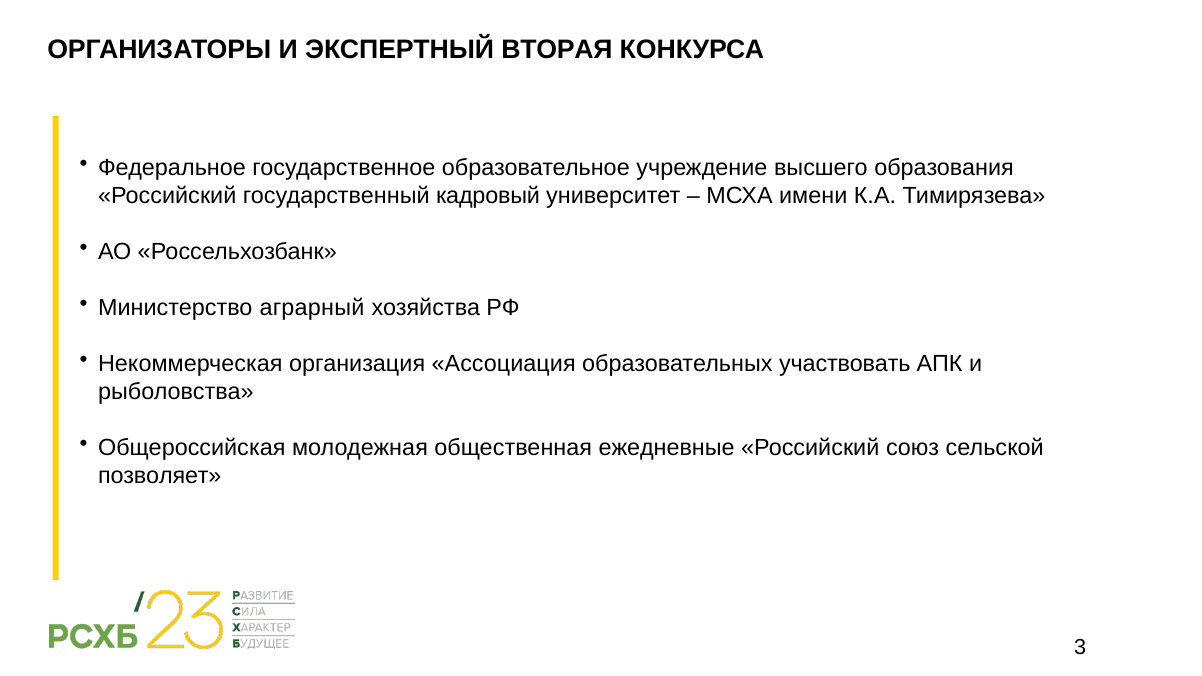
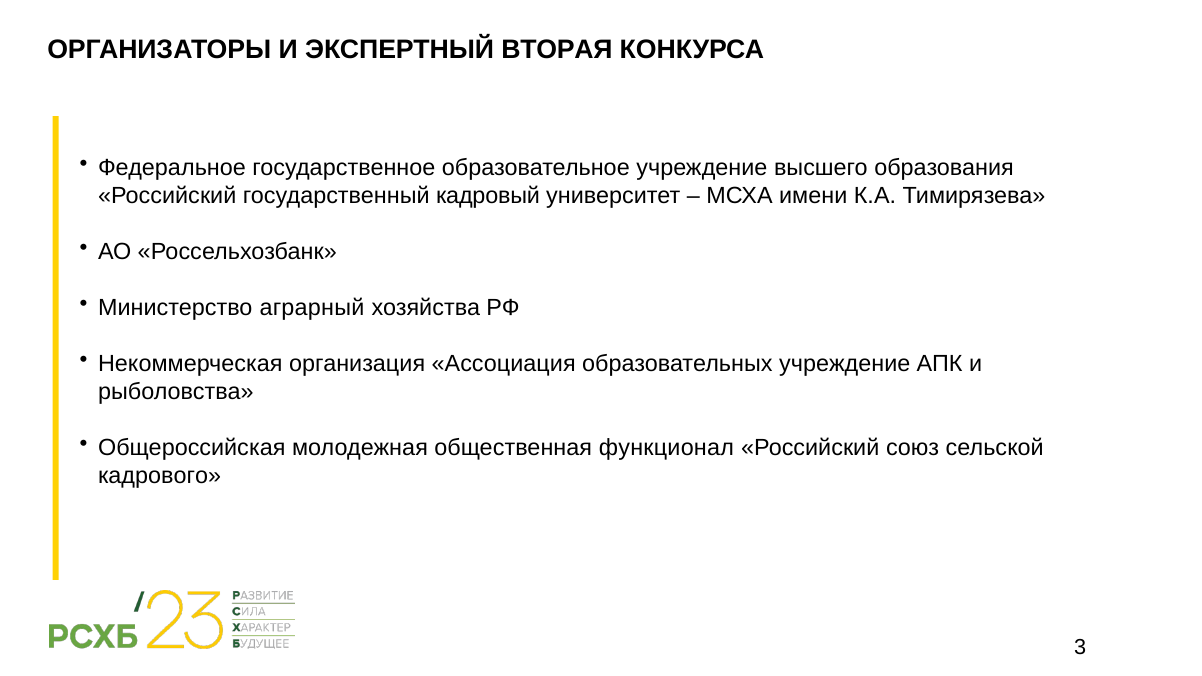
образовательных участвовать: участвовать -> учреждение
ежедневные: ежедневные -> функционал
позволяет: позволяет -> кадрового
